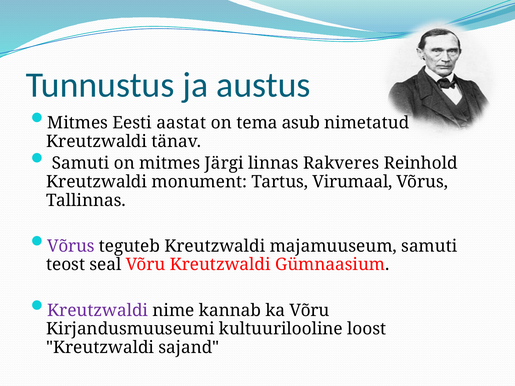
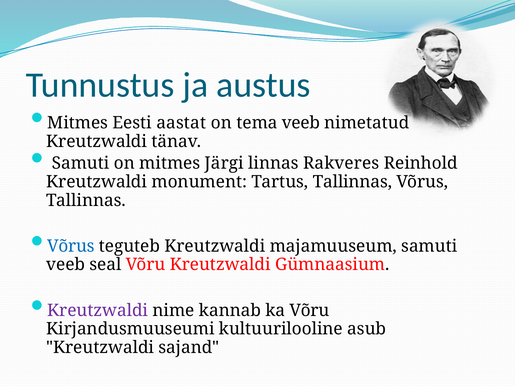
tema asub: asub -> veeb
Tartus Virumaal: Virumaal -> Tallinnas
Võrus at (71, 246) colour: purple -> blue
teost at (66, 265): teost -> veeb
loost: loost -> asub
